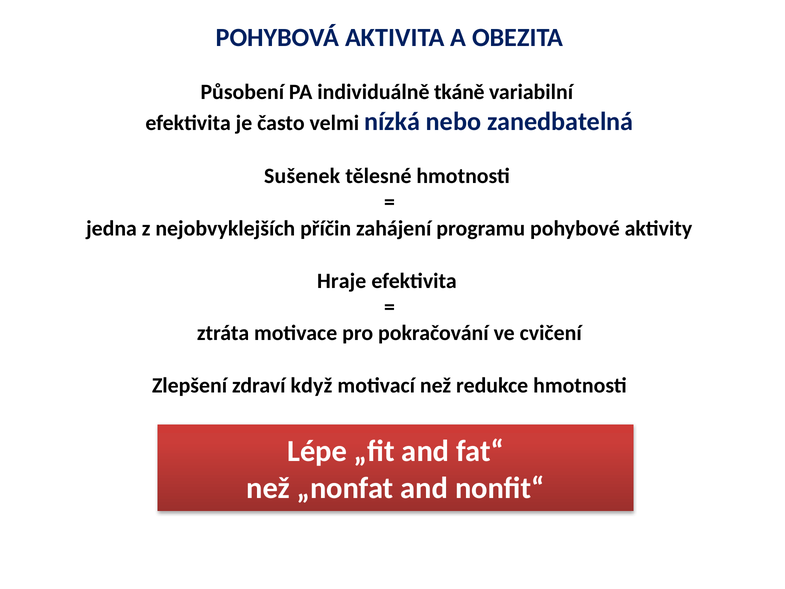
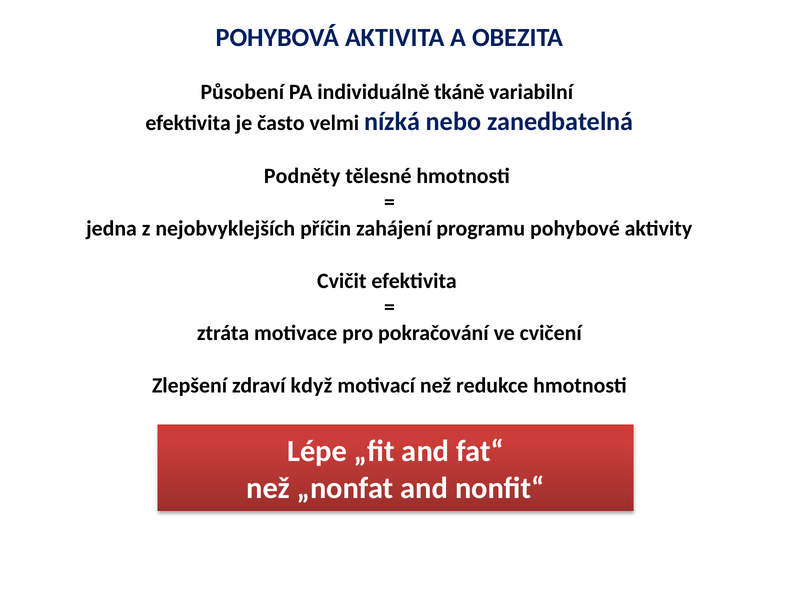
Sušenek: Sušenek -> Podněty
Hraje: Hraje -> Cvičit
